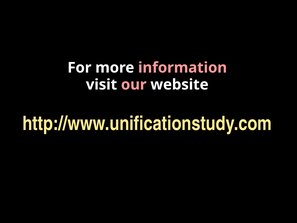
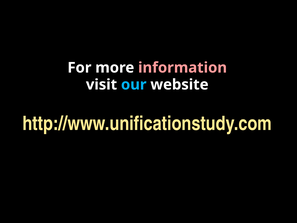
our colour: pink -> light blue
